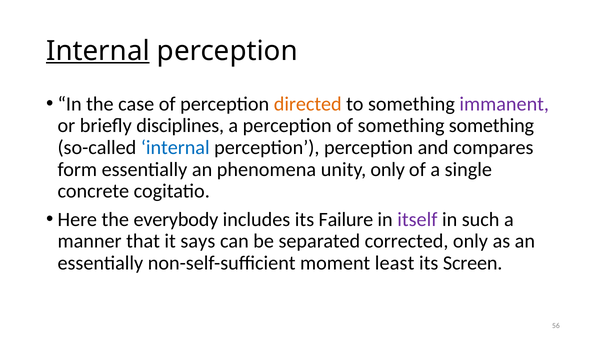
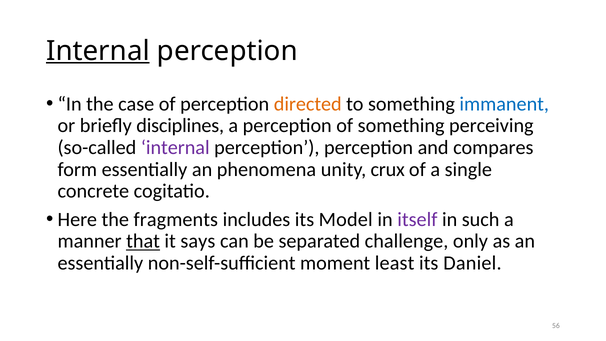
immanent colour: purple -> blue
something something: something -> perceiving
internal at (175, 147) colour: blue -> purple
unity only: only -> crux
everybody: everybody -> fragments
Failure: Failure -> Model
that underline: none -> present
corrected: corrected -> challenge
Screen: Screen -> Daniel
